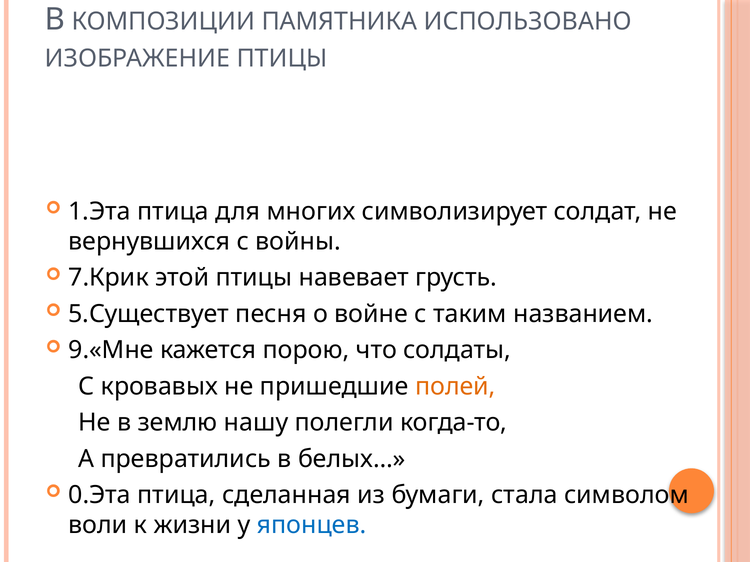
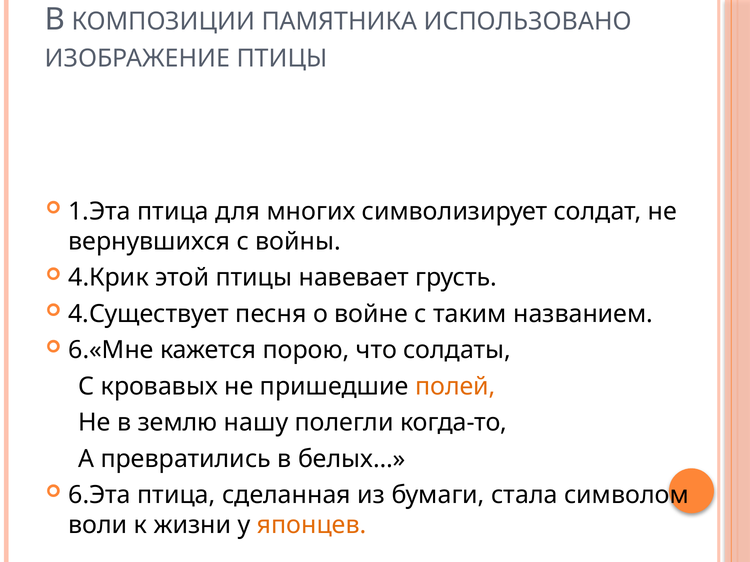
7.Крик: 7.Крик -> 4.Крик
5.Существует: 5.Существует -> 4.Существует
9.«Мне: 9.«Мне -> 6.«Мне
0.Эта: 0.Эта -> 6.Эта
японцев colour: blue -> orange
